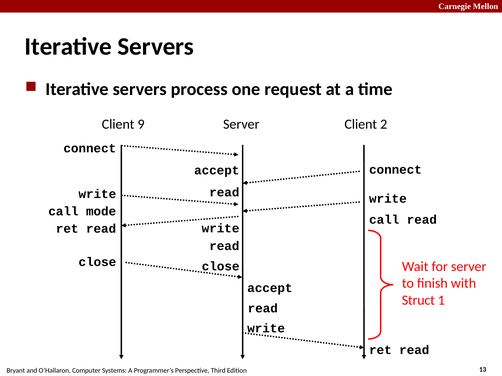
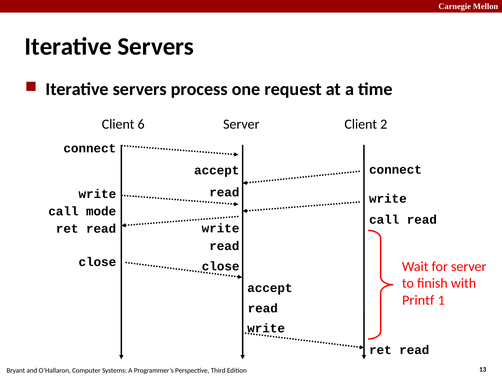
9: 9 -> 6
Struct: Struct -> Printf
